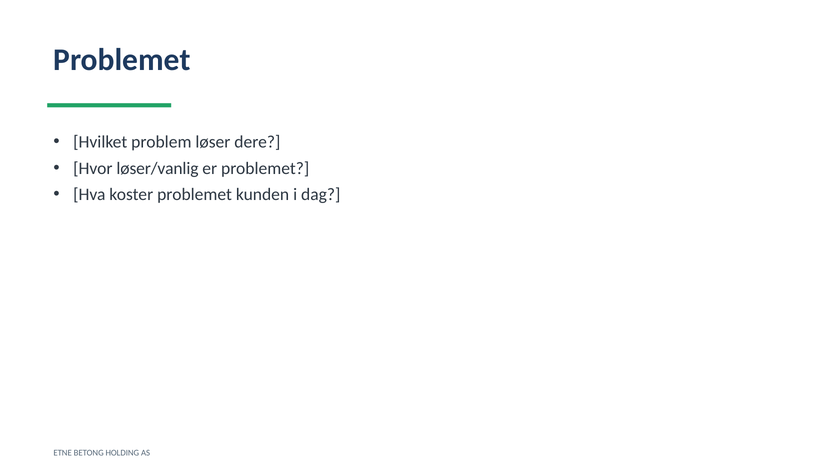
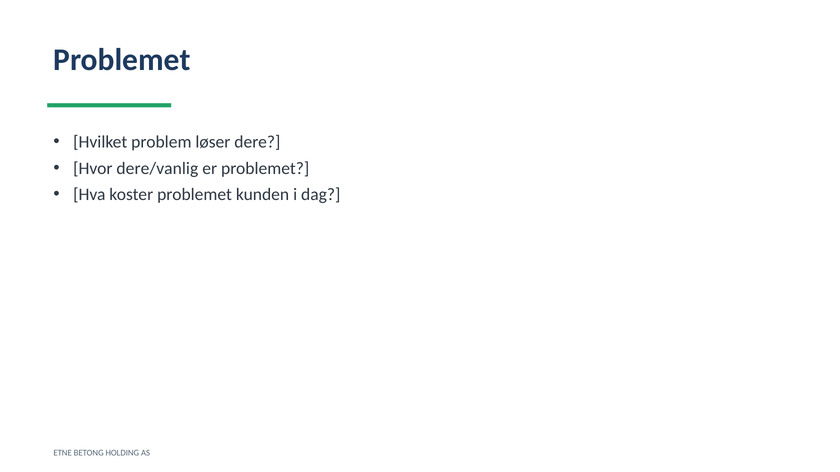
løser/vanlig: løser/vanlig -> dere/vanlig
